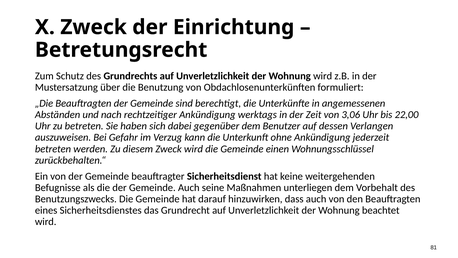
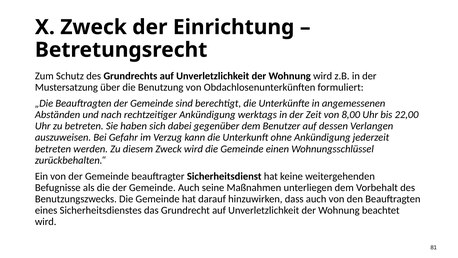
3,06: 3,06 -> 8,00
